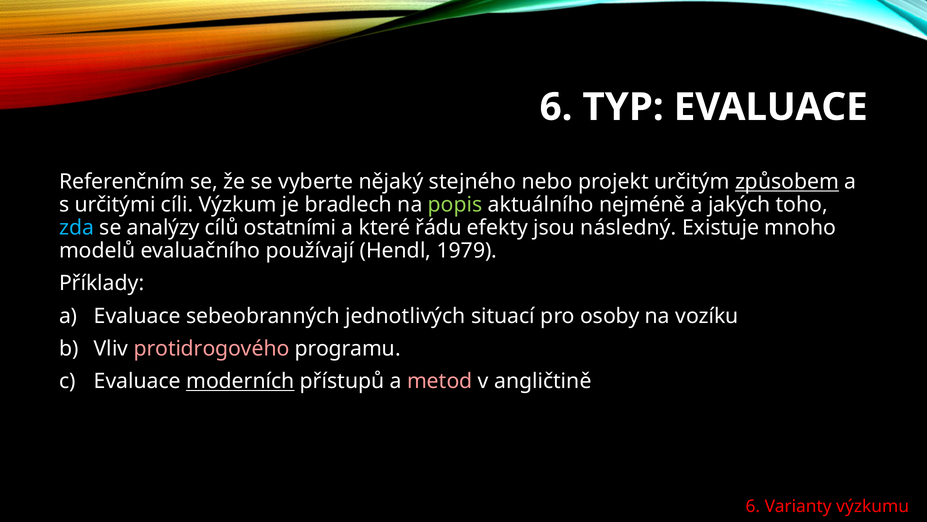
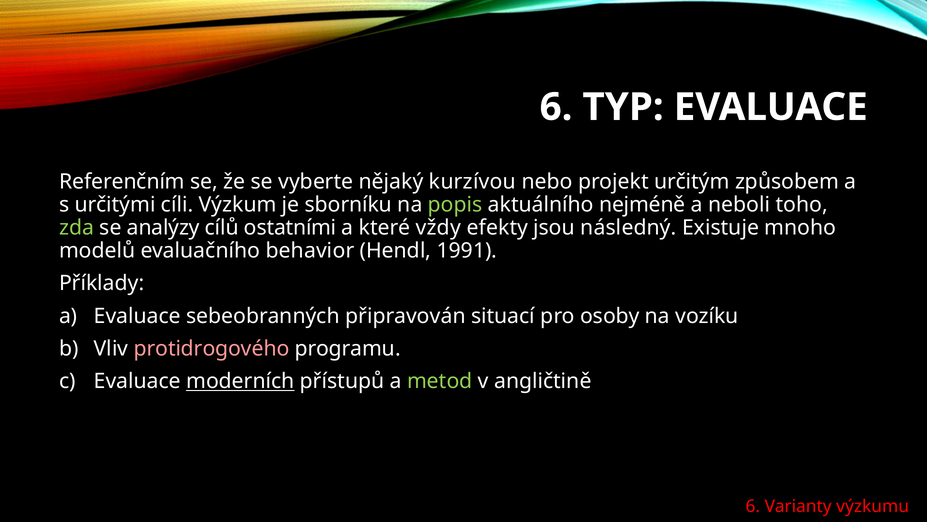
stejného: stejného -> kurzívou
způsobem underline: present -> none
bradlech: bradlech -> sborníku
jakých: jakých -> neboli
zda colour: light blue -> light green
řádu: řádu -> vždy
používají: používají -> behavior
1979: 1979 -> 1991
jednotlivých: jednotlivých -> připravován
metod colour: pink -> light green
